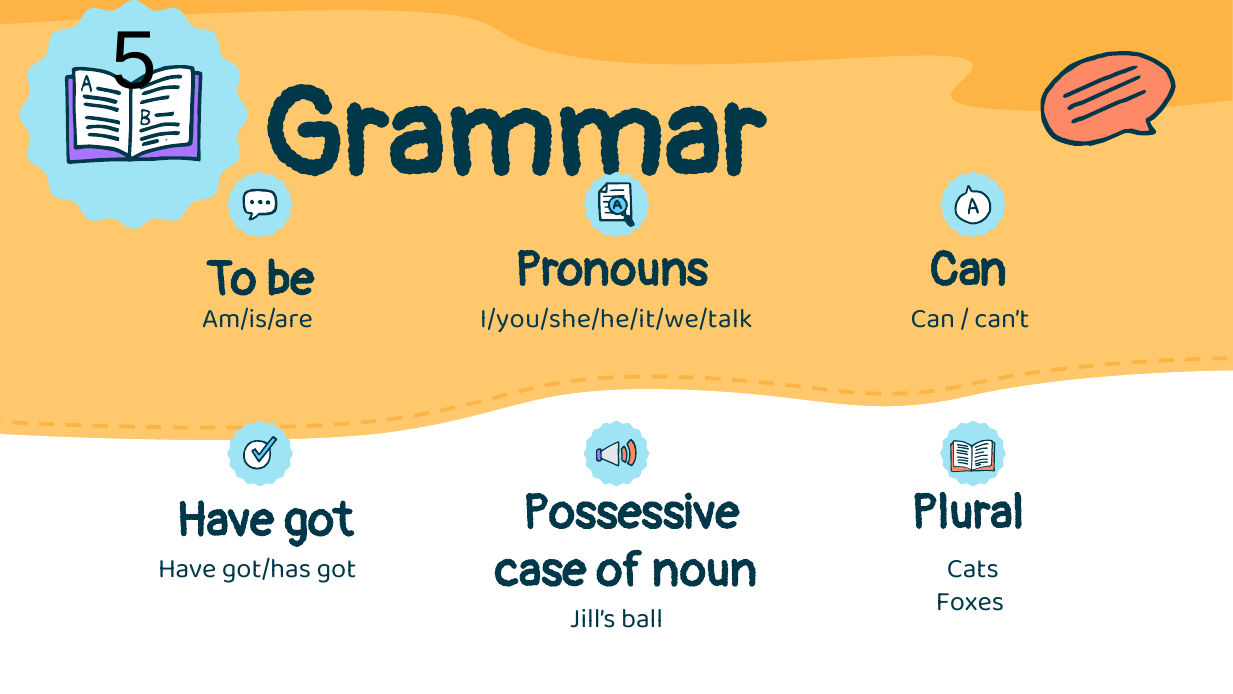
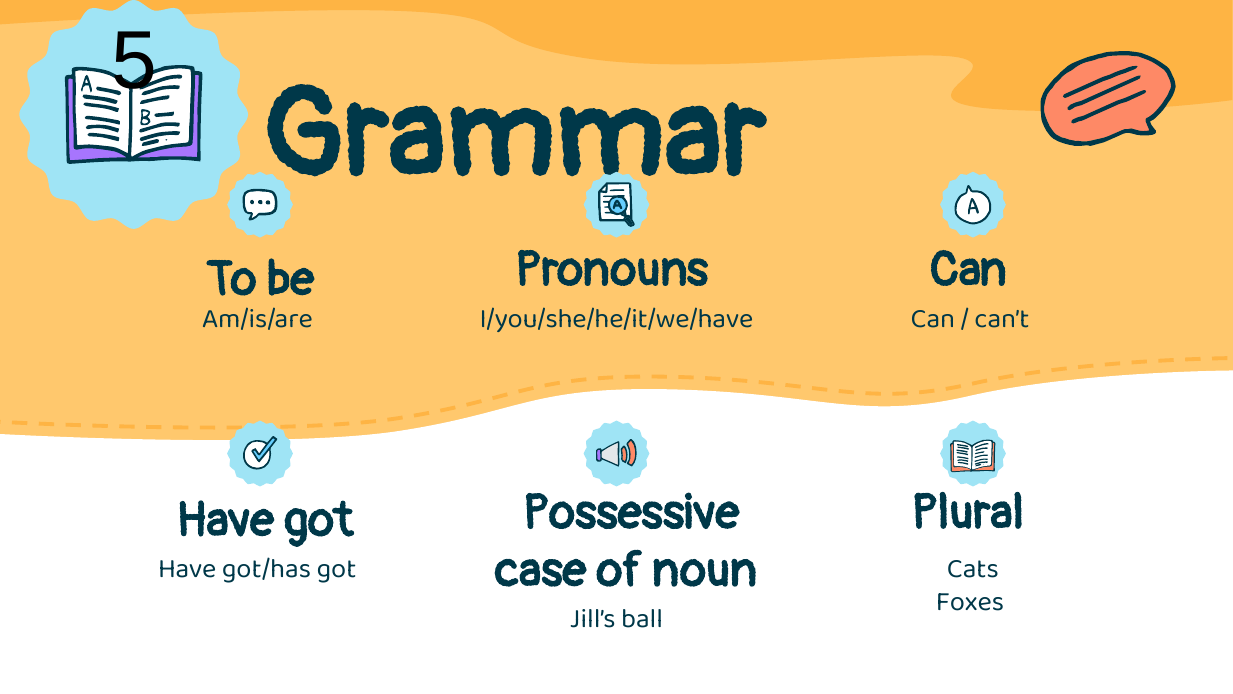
I/you/she/he/it/we/talk: I/you/she/he/it/we/talk -> I/you/she/he/it/we/have
